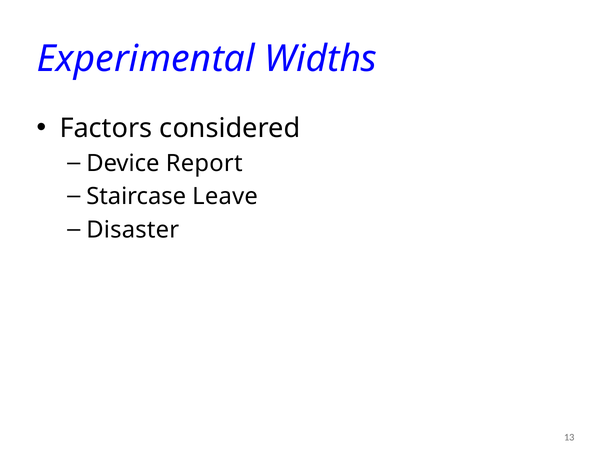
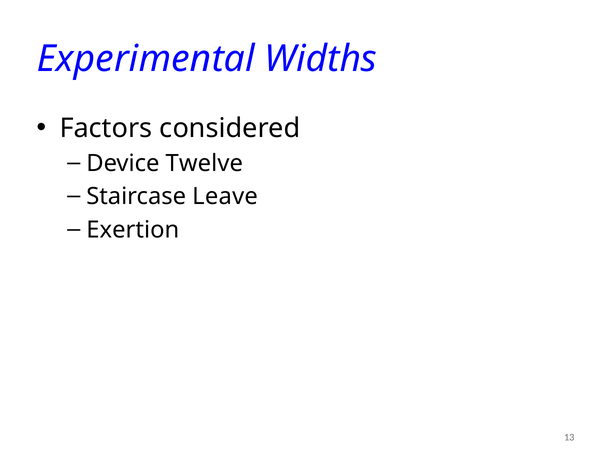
Report: Report -> Twelve
Disaster: Disaster -> Exertion
